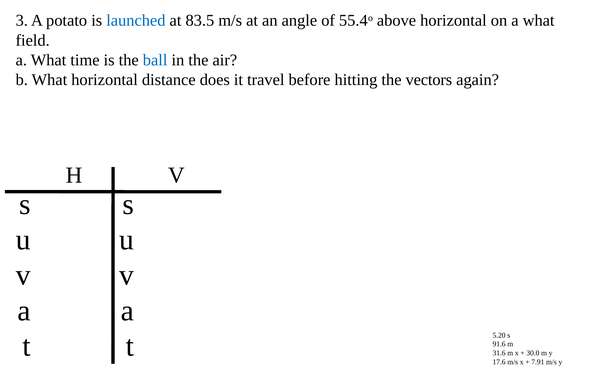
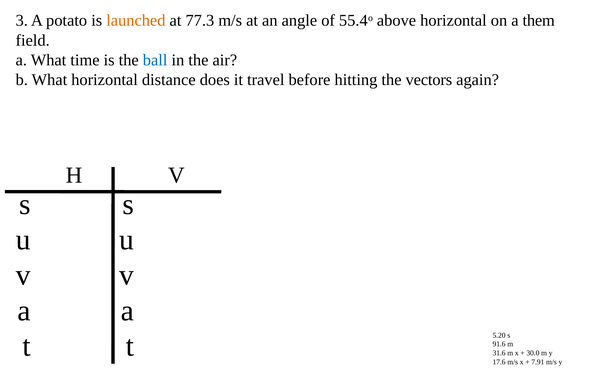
launched colour: blue -> orange
83.5: 83.5 -> 77.3
on a what: what -> them
